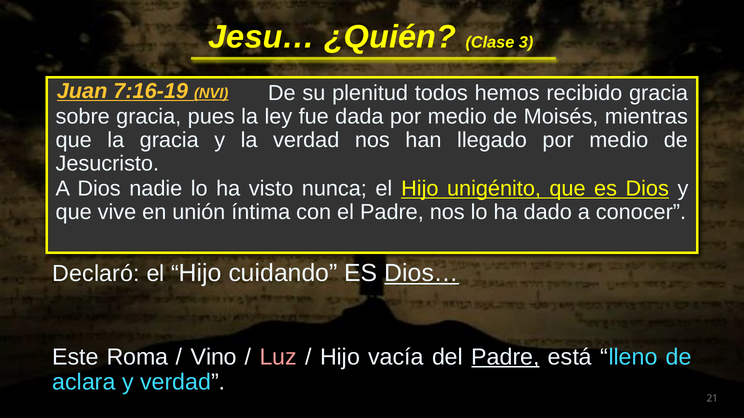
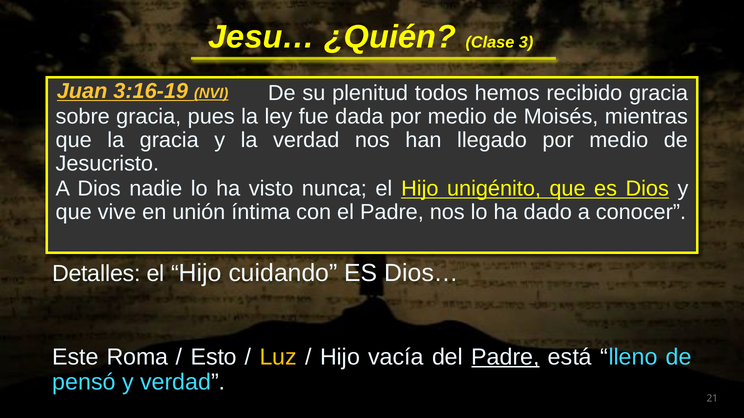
7:16-19: 7:16-19 -> 3:16-19
Declaró: Declaró -> Detalles
Dios… underline: present -> none
Vino: Vino -> Esto
Luz colour: pink -> yellow
aclara: aclara -> pensó
